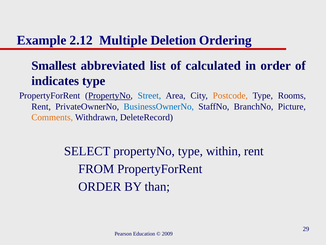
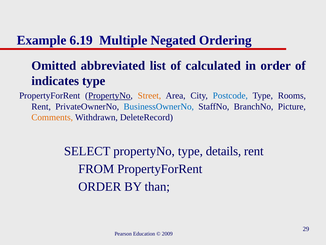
2.12: 2.12 -> 6.19
Deletion: Deletion -> Negated
Smallest: Smallest -> Omitted
Street colour: blue -> orange
Postcode colour: orange -> blue
within: within -> details
